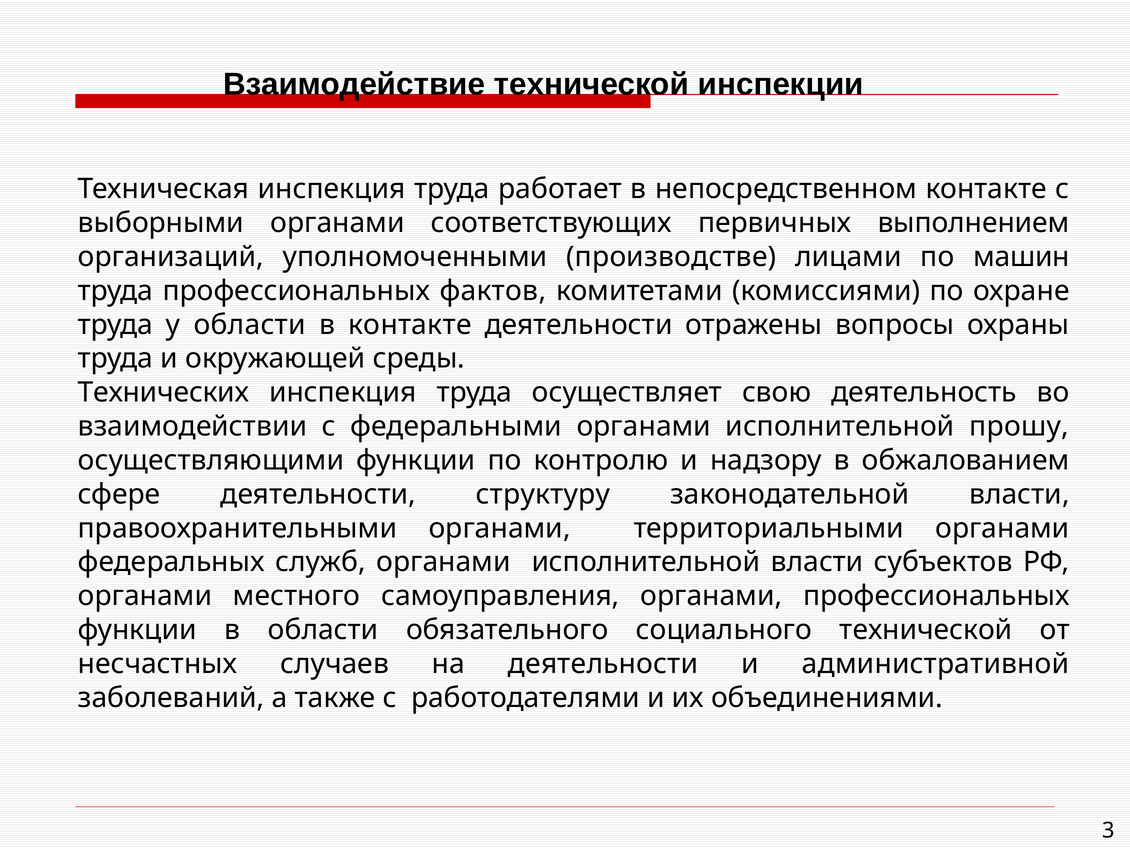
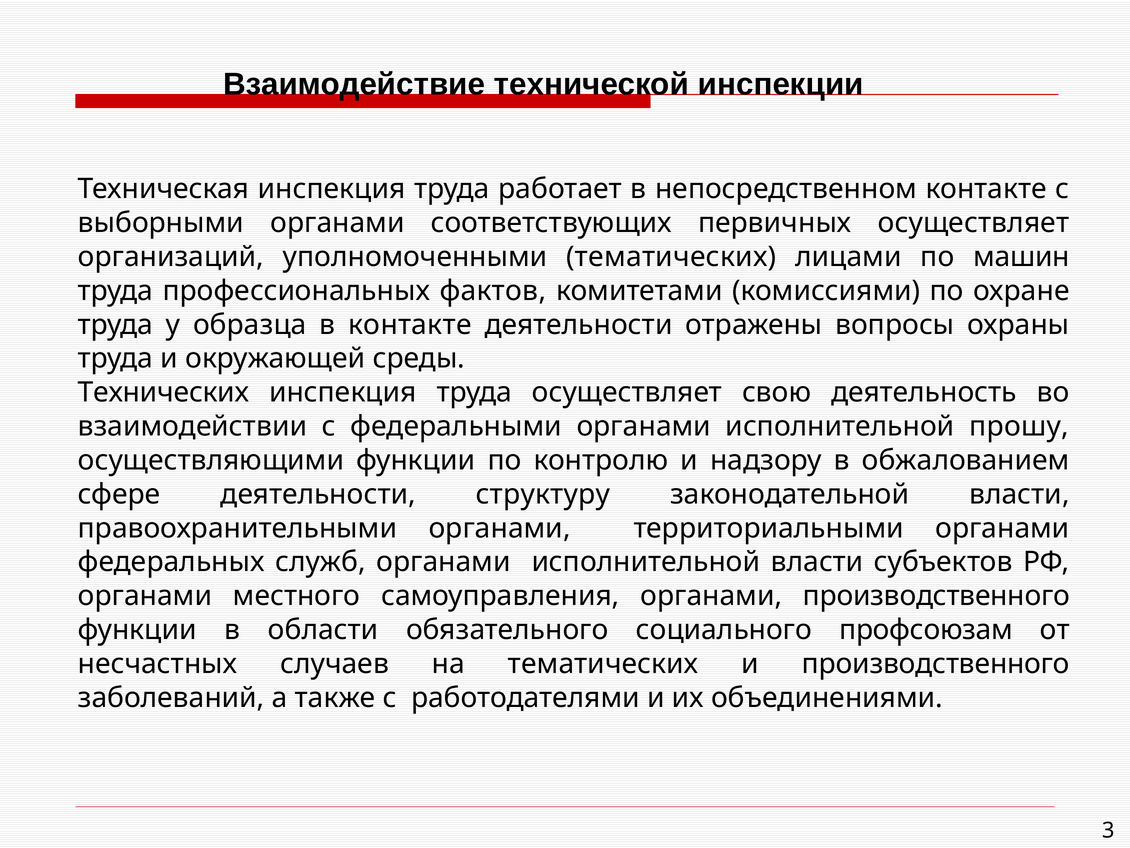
первичных выполнением: выполнением -> осуществляет
уполномоченными производстве: производстве -> тематических
у области: области -> образца
органами профессиональных: профессиональных -> производственного
социального технической: технической -> профсоюзам
на деятельности: деятельности -> тематических
и административной: административной -> производственного
